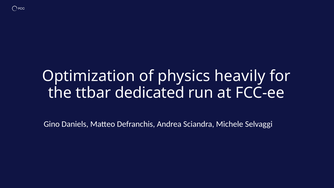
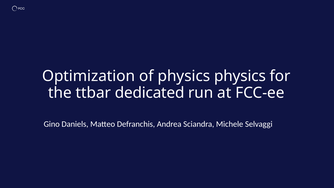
physics heavily: heavily -> physics
